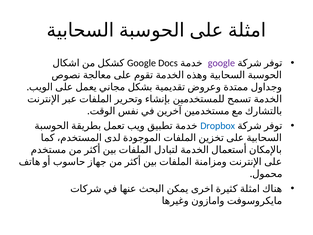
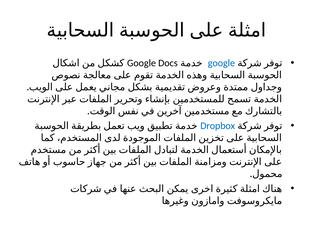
google at (221, 63) colour: purple -> blue
